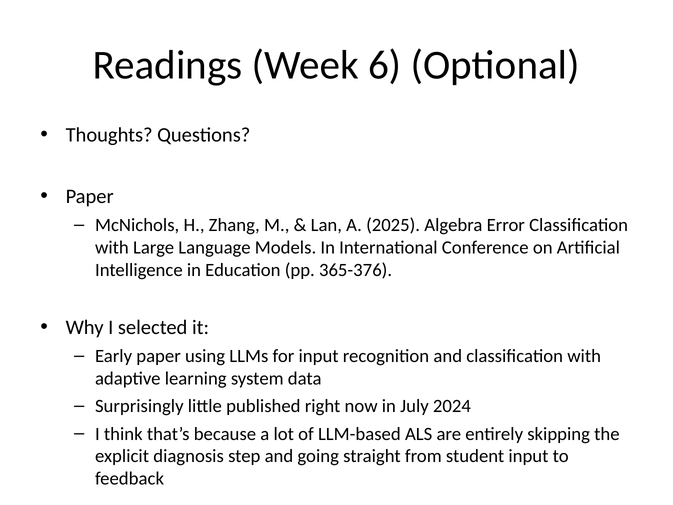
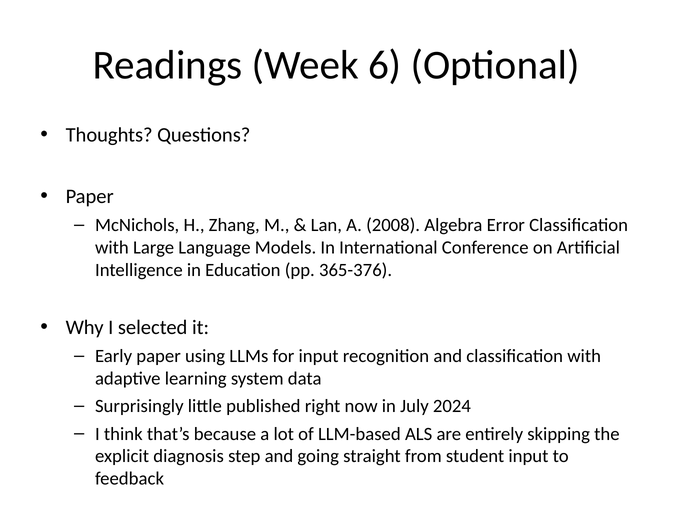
2025: 2025 -> 2008
